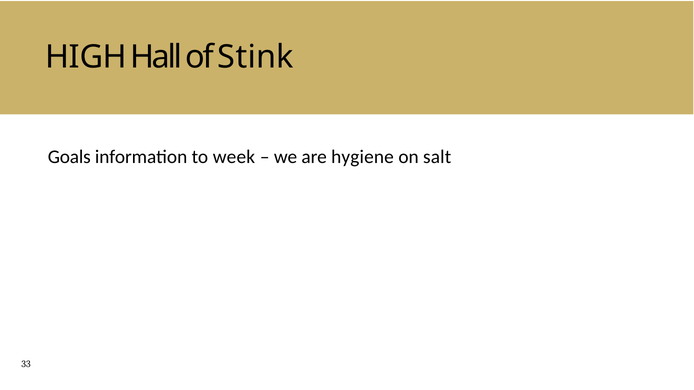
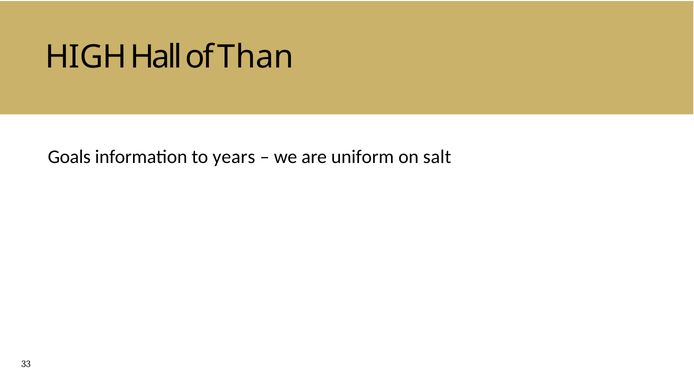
Stink: Stink -> Than
week: week -> years
hygiene: hygiene -> uniform
